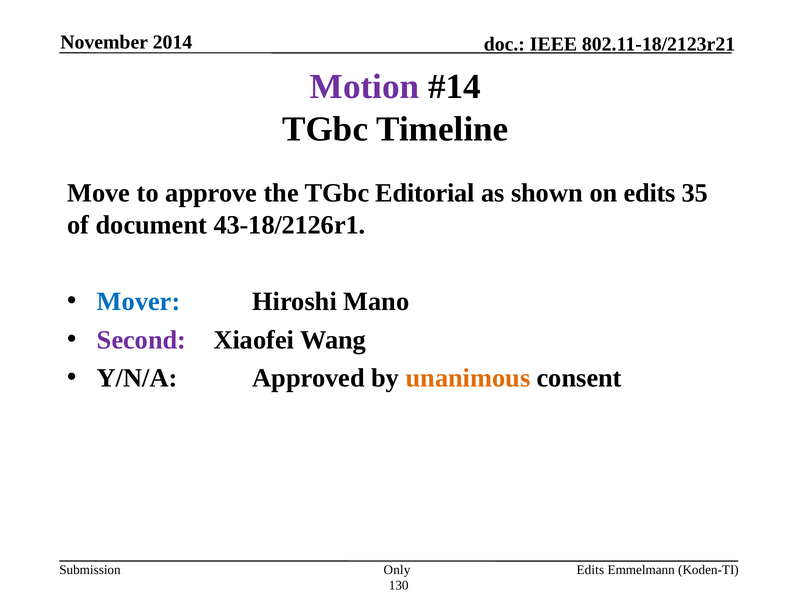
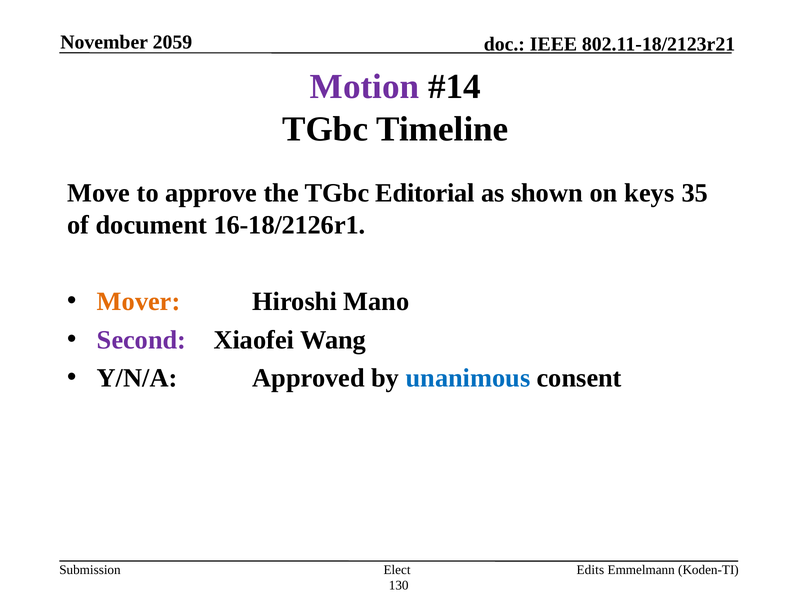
2014: 2014 -> 2059
on edits: edits -> keys
43-18/2126r1: 43-18/2126r1 -> 16-18/2126r1
Mover colour: blue -> orange
unanimous colour: orange -> blue
Only: Only -> Elect
